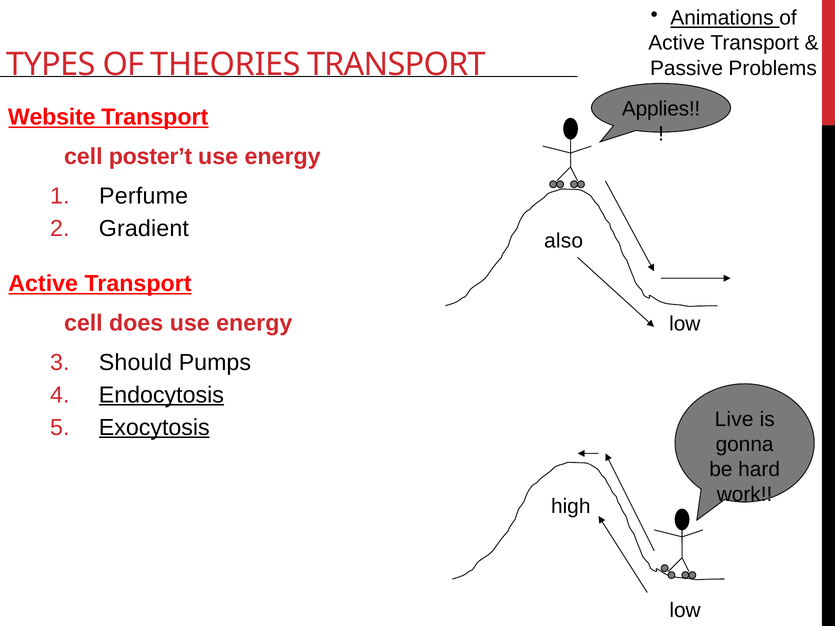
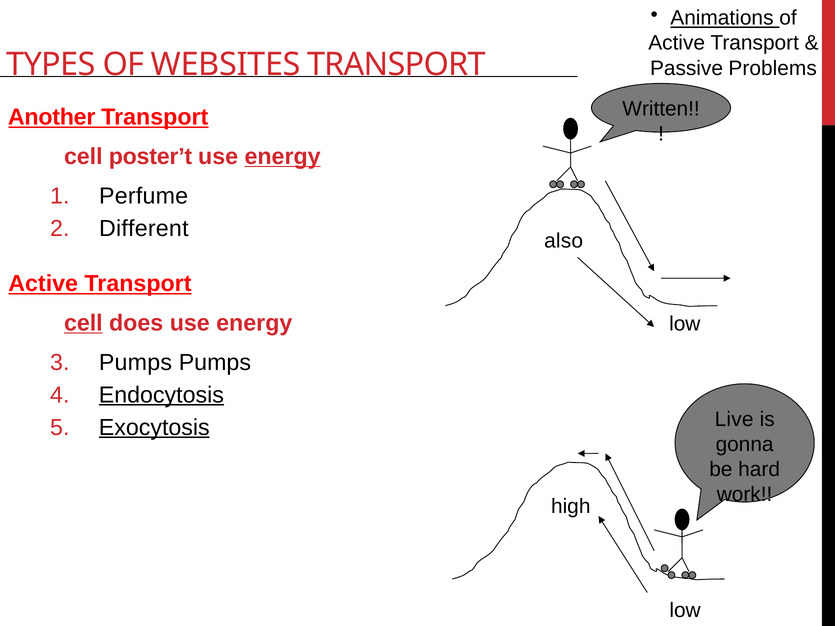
THEORIES: THEORIES -> WEBSITES
Applies: Applies -> Written
Website: Website -> Another
energy at (283, 157) underline: none -> present
Gradient: Gradient -> Different
cell at (83, 323) underline: none -> present
Should at (135, 363): Should -> Pumps
